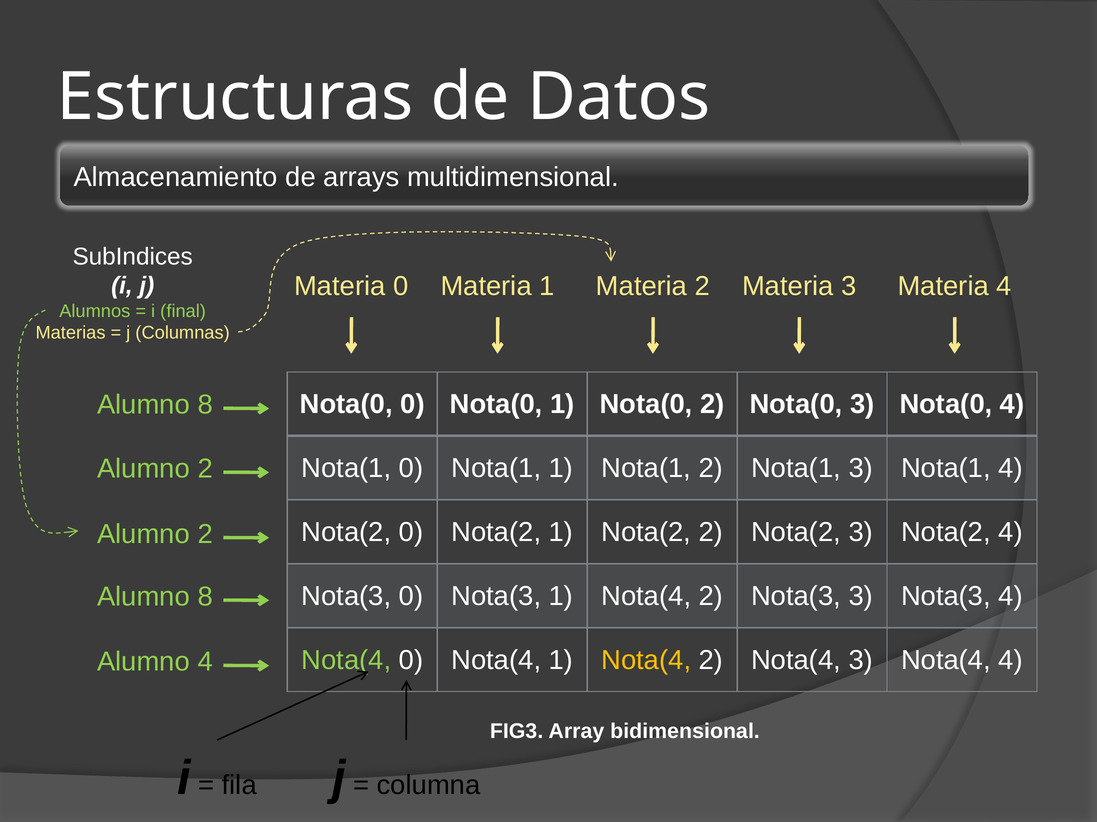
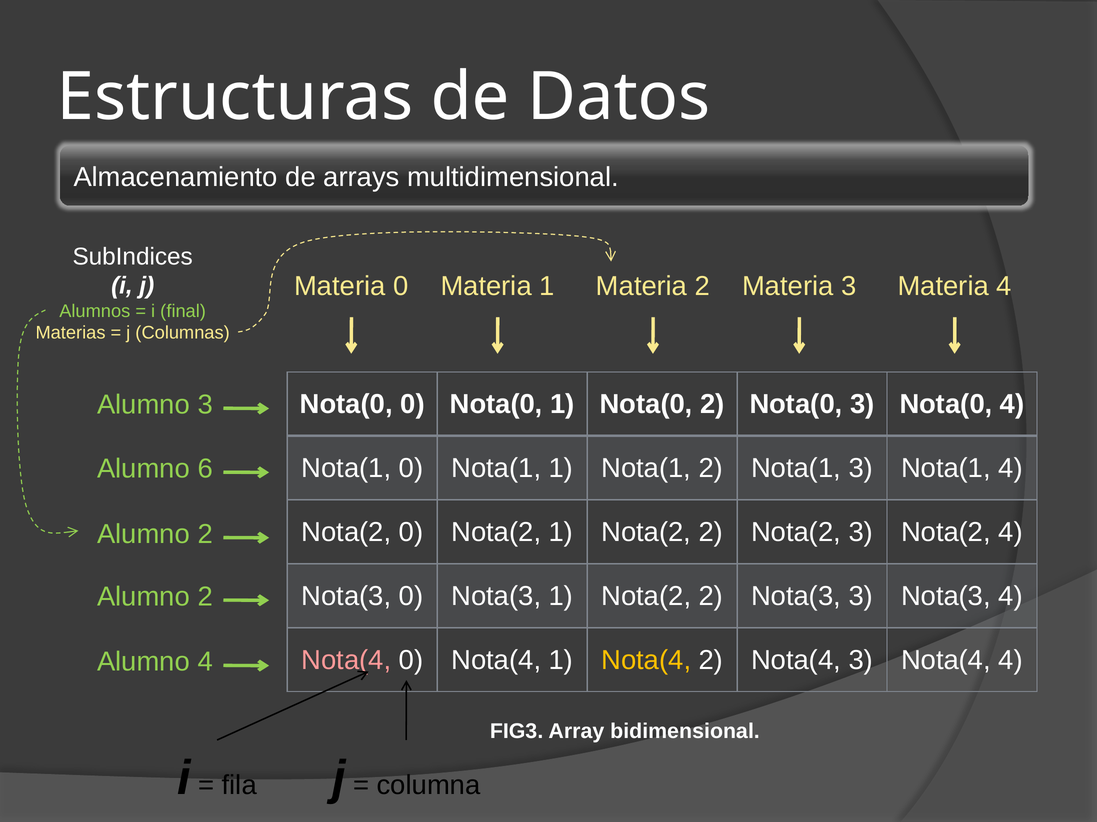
8 at (205, 405): 8 -> 3
2 at (205, 469): 2 -> 6
Nota(3 1 Nota(4: Nota(4 -> Nota(2
8 at (205, 597): 8 -> 2
Nota(4 at (346, 661) colour: light green -> pink
